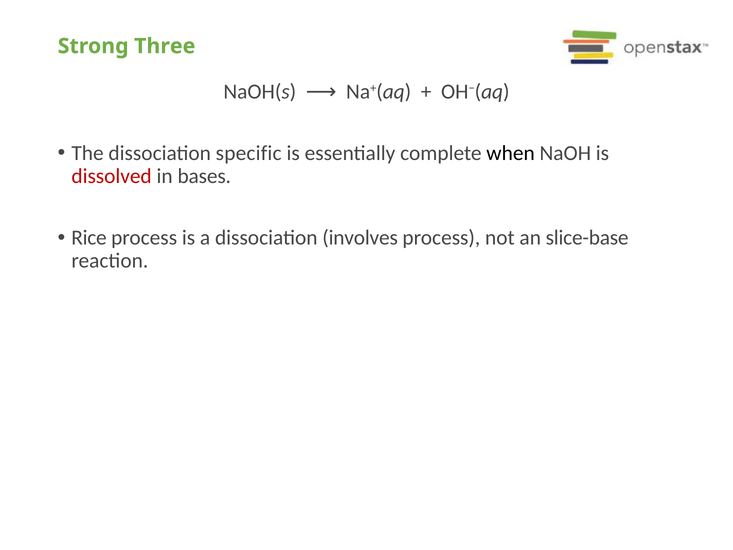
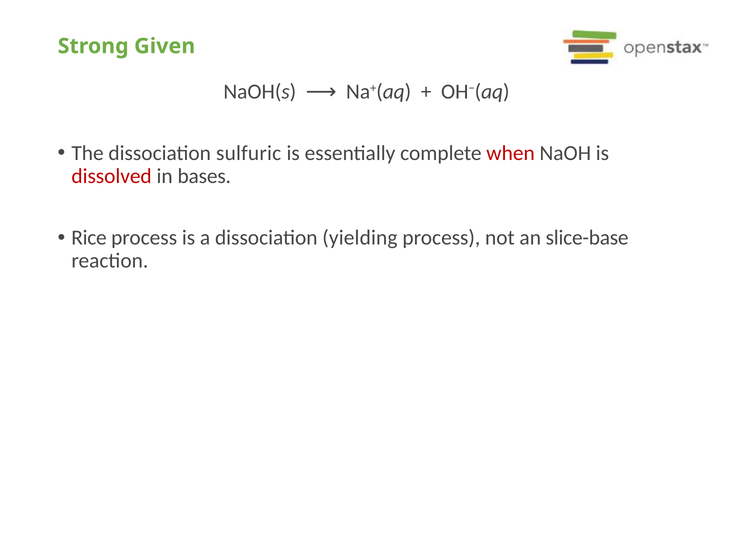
Three: Three -> Given
specific: specific -> sulfuric
when colour: black -> red
involves: involves -> yielding
